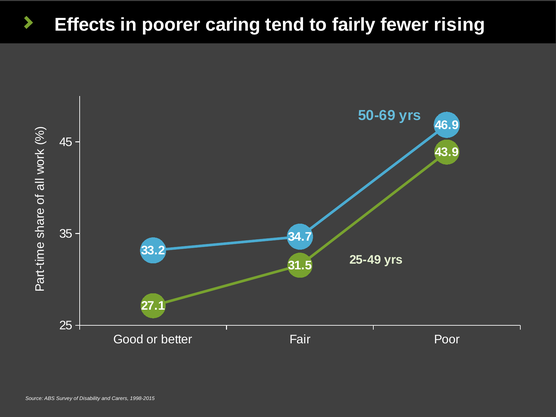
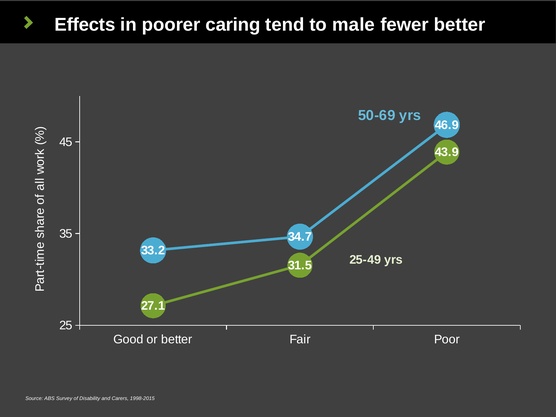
fairly: fairly -> male
fewer rising: rising -> better
